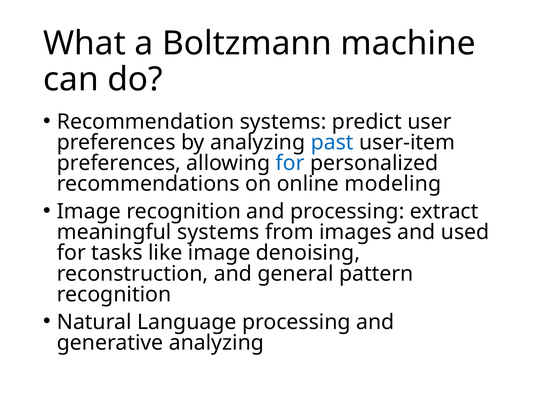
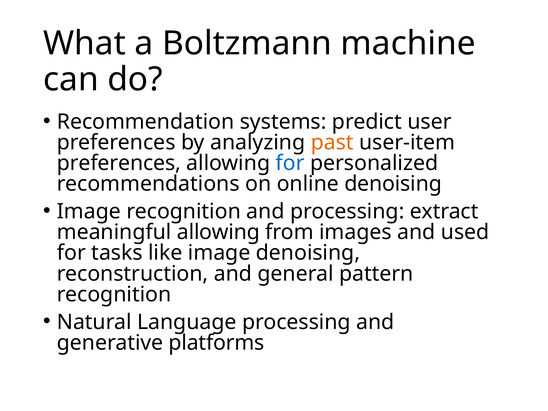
past colour: blue -> orange
online modeling: modeling -> denoising
meaningful systems: systems -> allowing
generative analyzing: analyzing -> platforms
